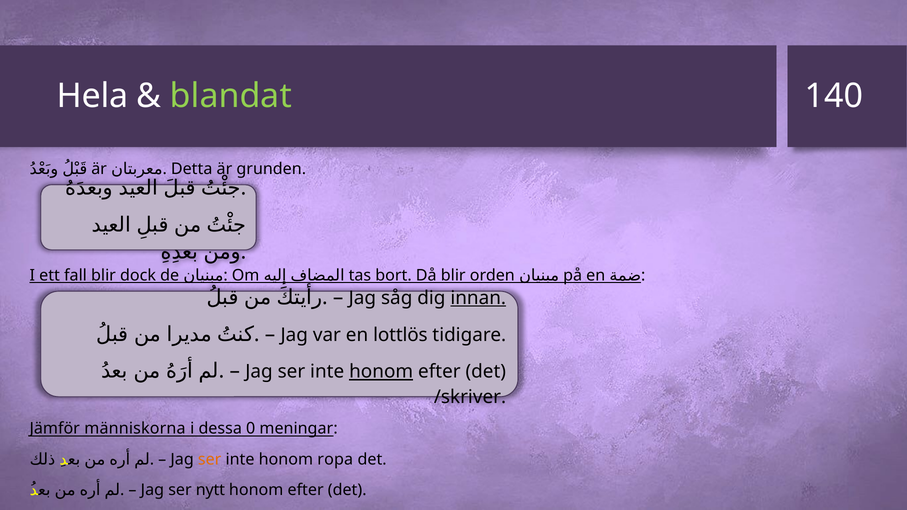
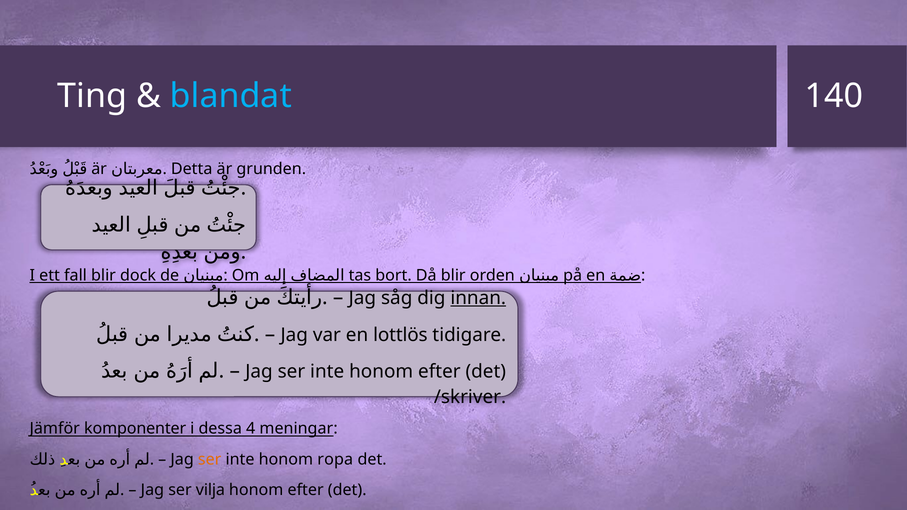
Hela: Hela -> Ting
blandat colour: light green -> light blue
honom at (381, 372) underline: present -> none
människorna: människorna -> komponenter
0: 0 -> 4
nytt: nytt -> vilja
